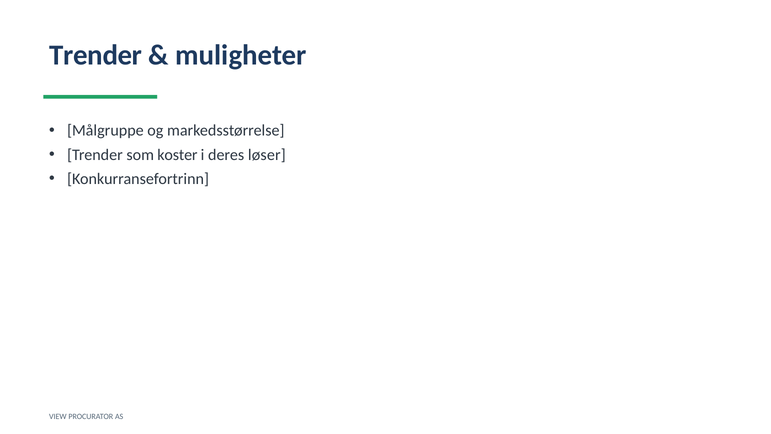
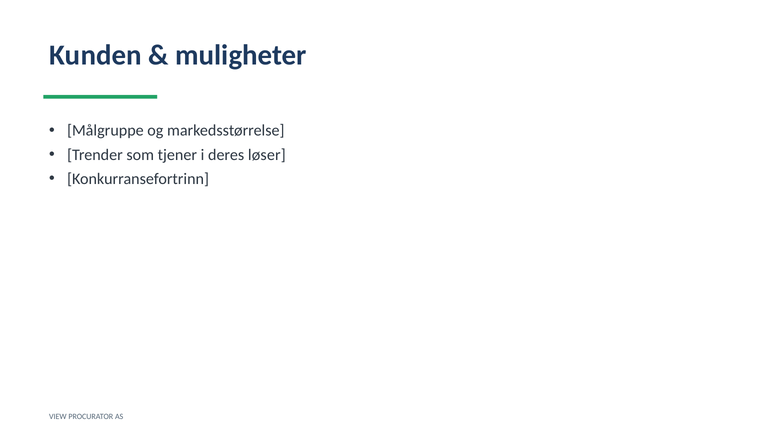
Trender at (96, 55): Trender -> Kunden
koster: koster -> tjener
